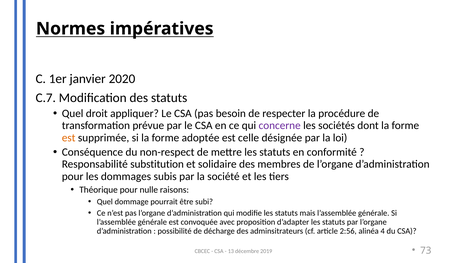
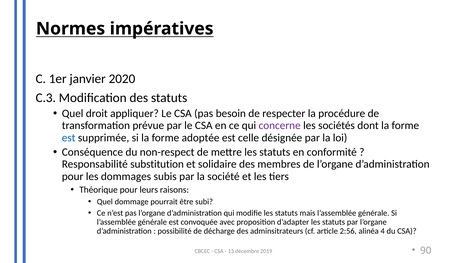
C.7: C.7 -> C.3
est at (69, 138) colour: orange -> blue
nulle: nulle -> leurs
73: 73 -> 90
